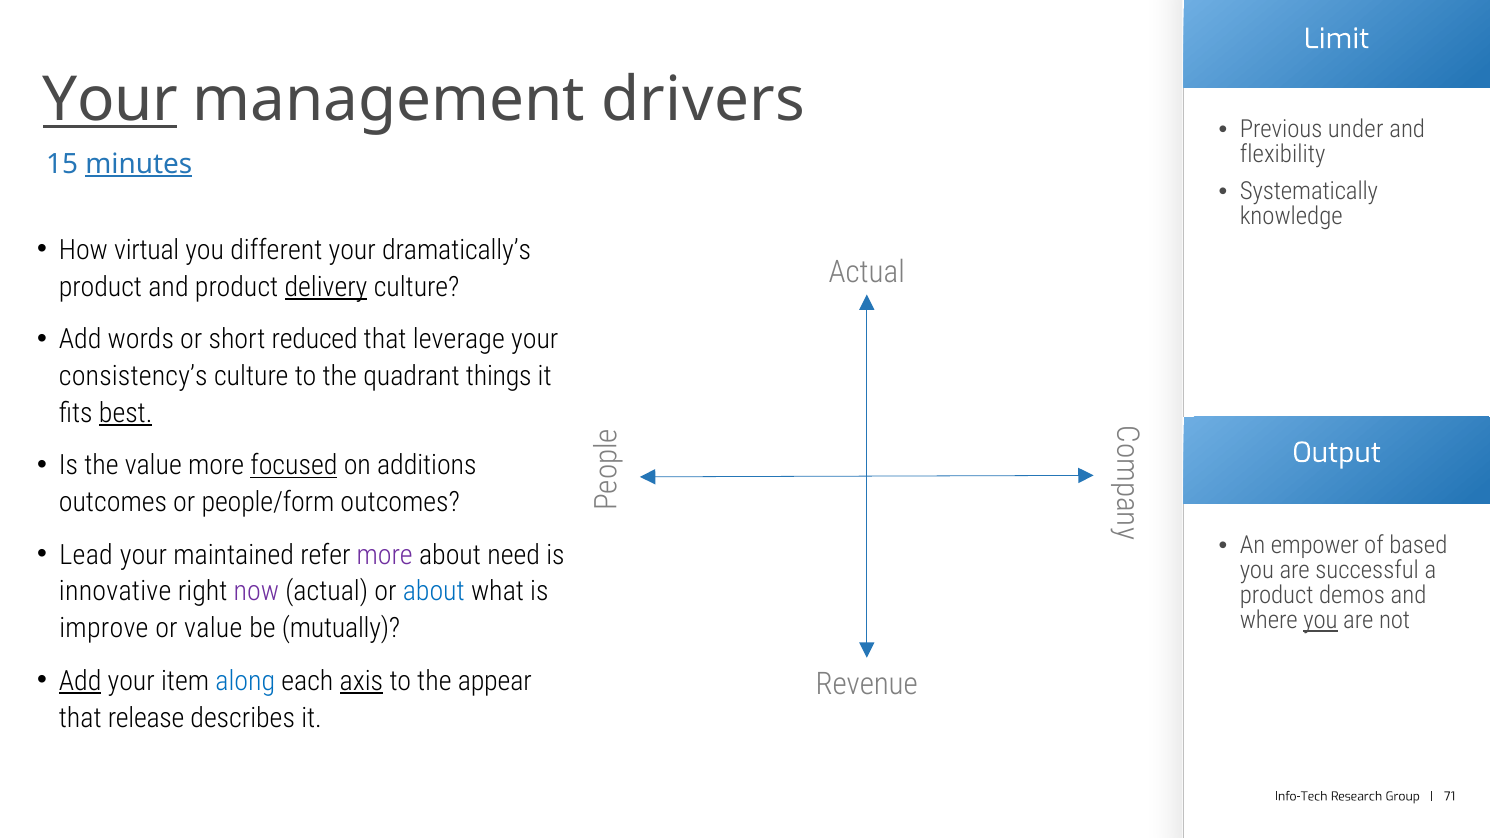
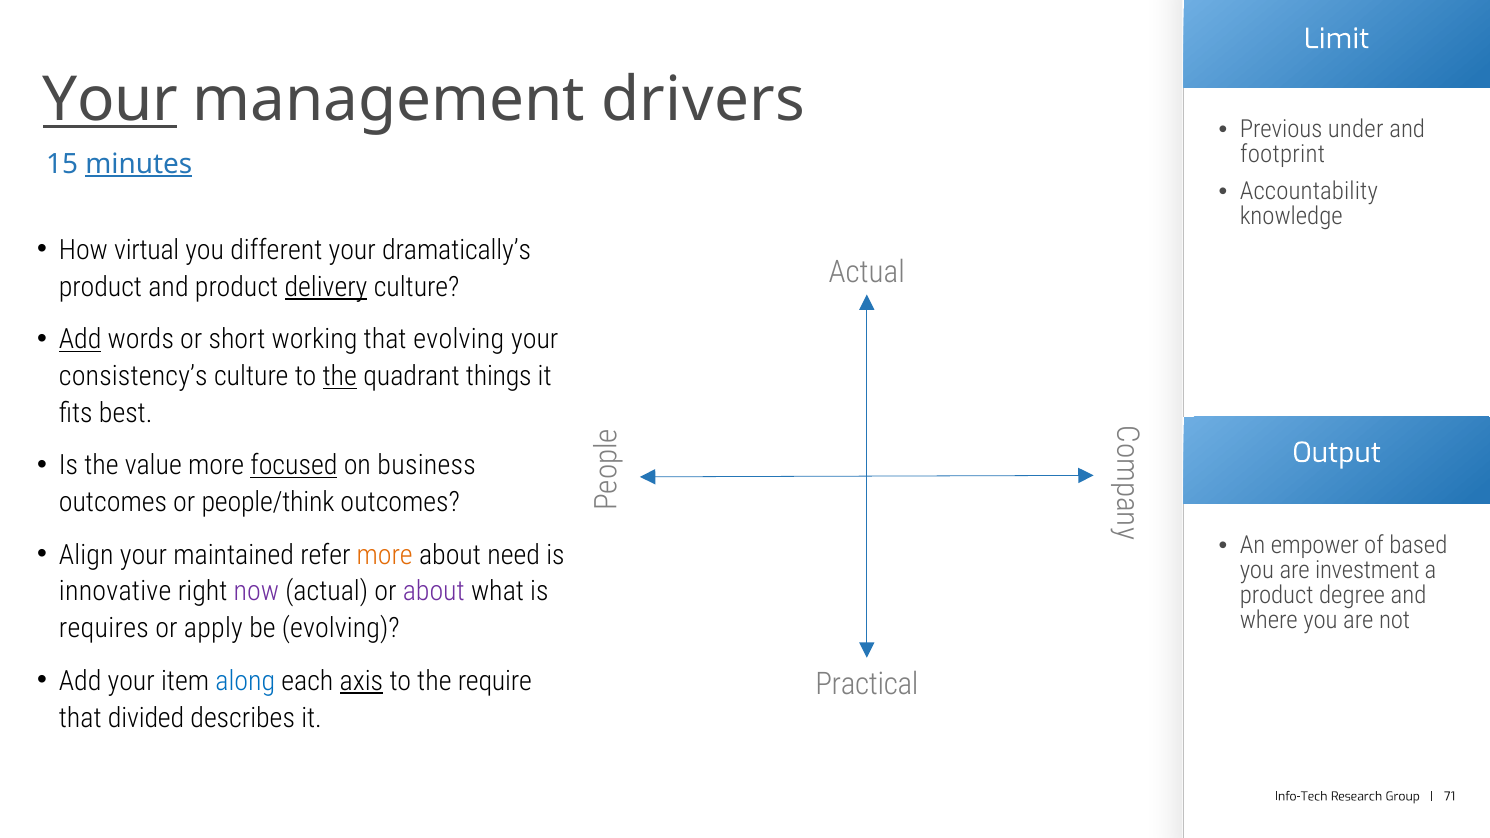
flexibility: flexibility -> footprint
Systematically: Systematically -> Accountability
Add at (80, 339) underline: none -> present
reduced: reduced -> working
that leverage: leverage -> evolving
the at (340, 376) underline: none -> present
best underline: present -> none
additions: additions -> business
people/form: people/form -> people/think
Lead: Lead -> Align
more at (385, 555) colour: purple -> orange
successful: successful -> investment
about at (434, 592) colour: blue -> purple
demos: demos -> degree
you at (1320, 620) underline: present -> none
improve: improve -> requires
or value: value -> apply
be mutually: mutually -> evolving
Add at (80, 681) underline: present -> none
appear: appear -> require
Revenue: Revenue -> Practical
release: release -> divided
